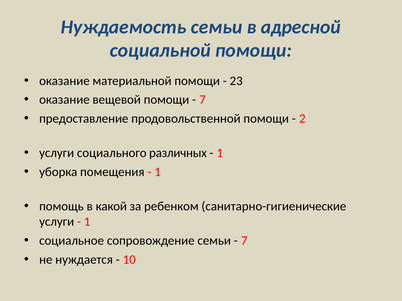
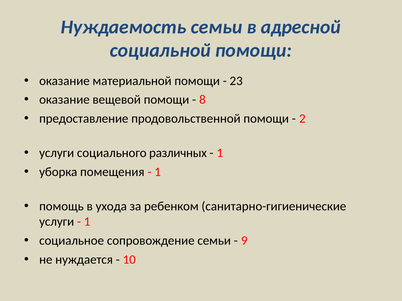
7 at (202, 100): 7 -> 8
какой: какой -> ухода
7 at (244, 241): 7 -> 9
